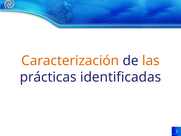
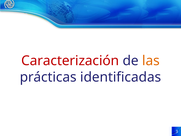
Caracterización colour: orange -> red
